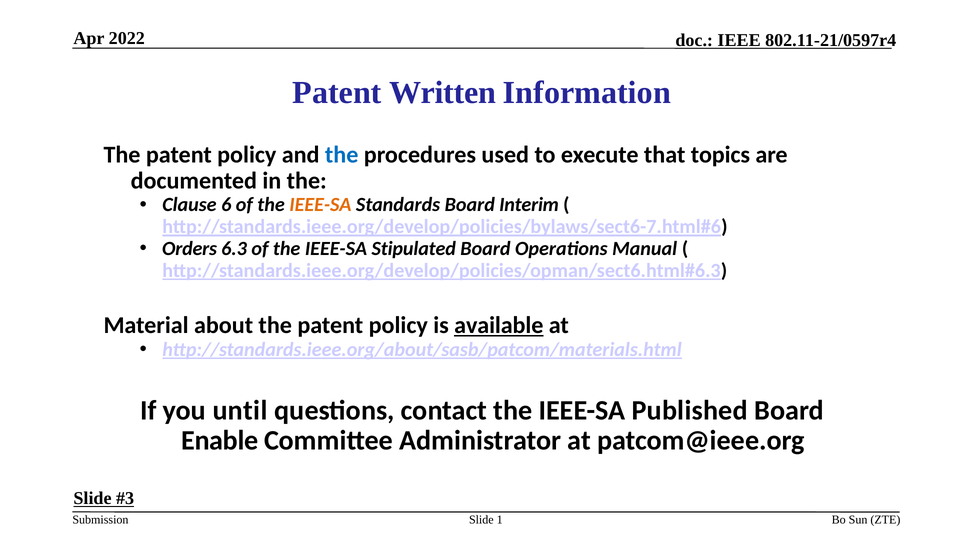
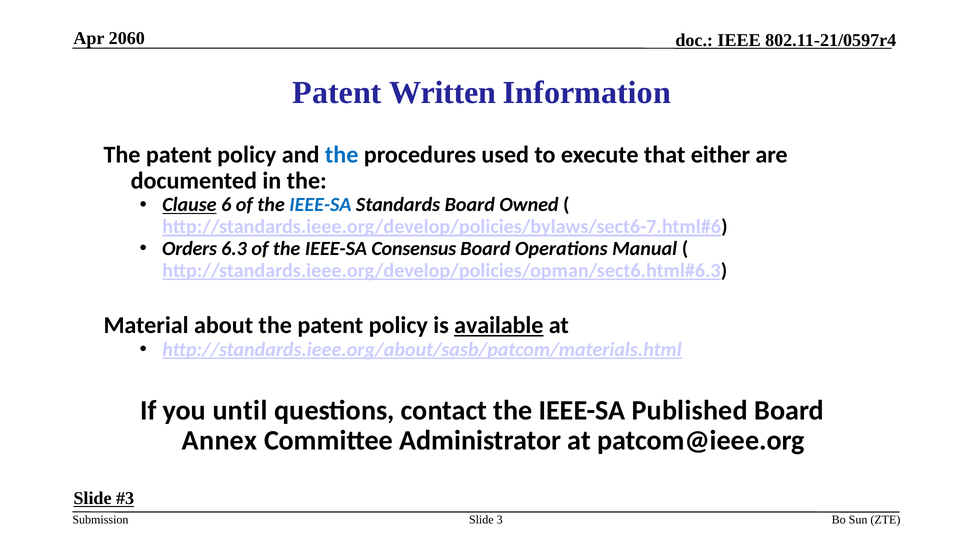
2022: 2022 -> 2060
topics: topics -> either
Clause underline: none -> present
IEEE-SA at (320, 205) colour: orange -> blue
Interim: Interim -> Owned
Stipulated: Stipulated -> Consensus
Enable: Enable -> Annex
1: 1 -> 3
